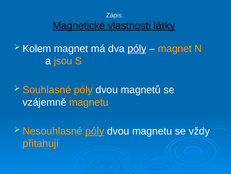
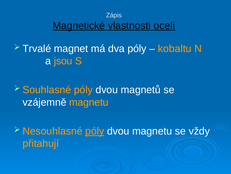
látky: látky -> oceli
Kolem: Kolem -> Trvalé
póly at (137, 48) underline: present -> none
magnet at (175, 48): magnet -> kobaltu
